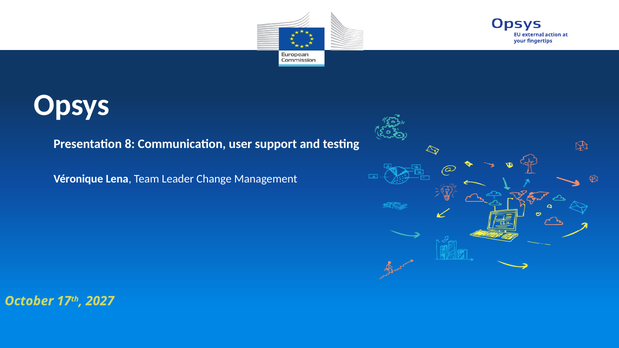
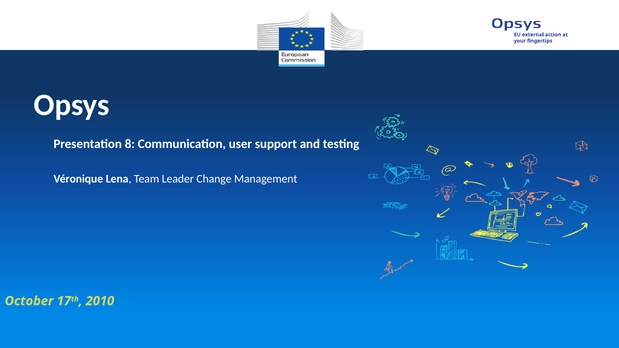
2027: 2027 -> 2010
